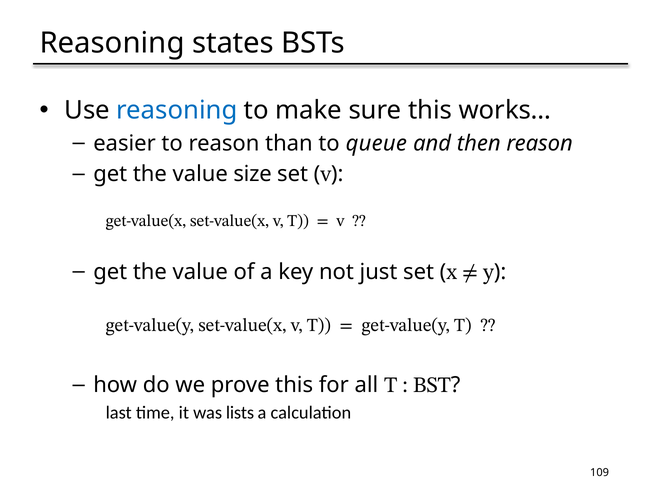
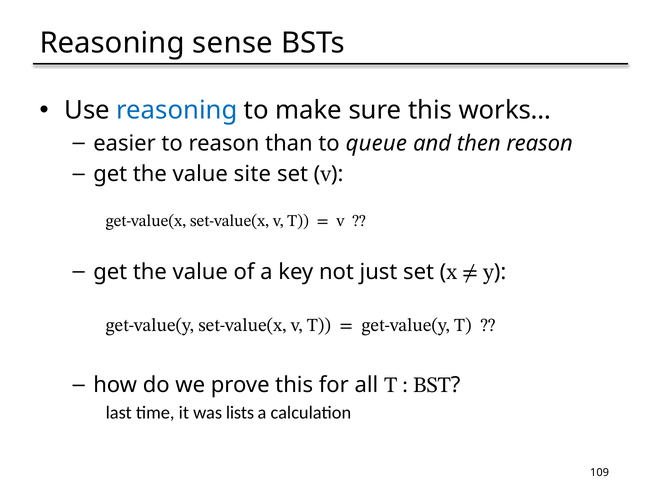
states: states -> sense
size: size -> site
